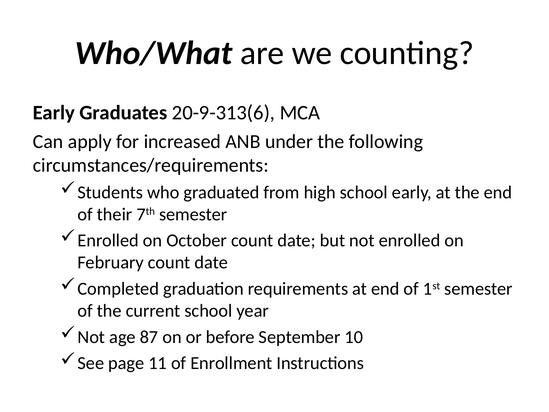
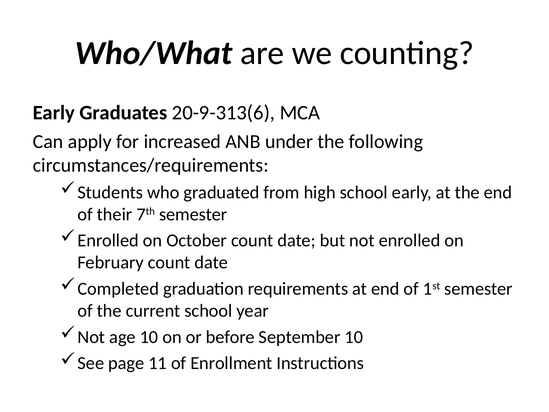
age 87: 87 -> 10
